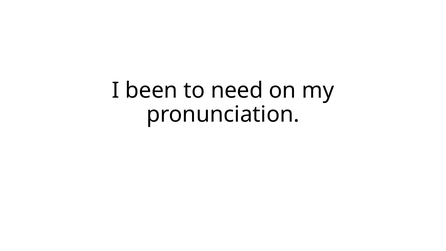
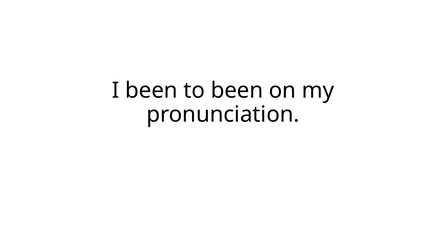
to need: need -> been
